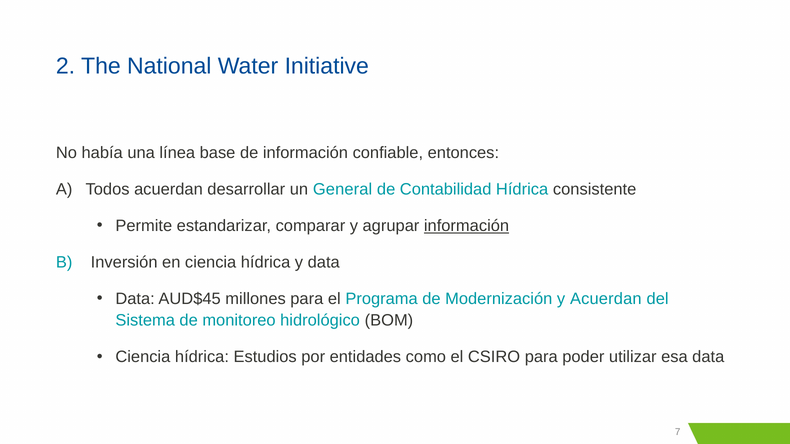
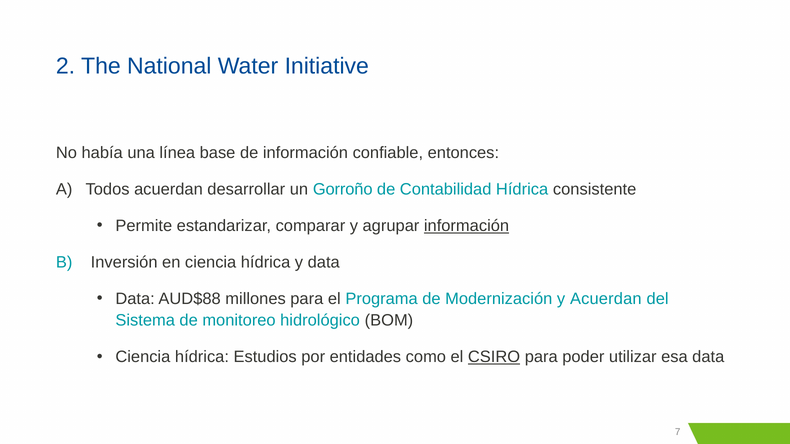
General: General -> Gorroño
AUD$45: AUD$45 -> AUD$88
CSIRO underline: none -> present
